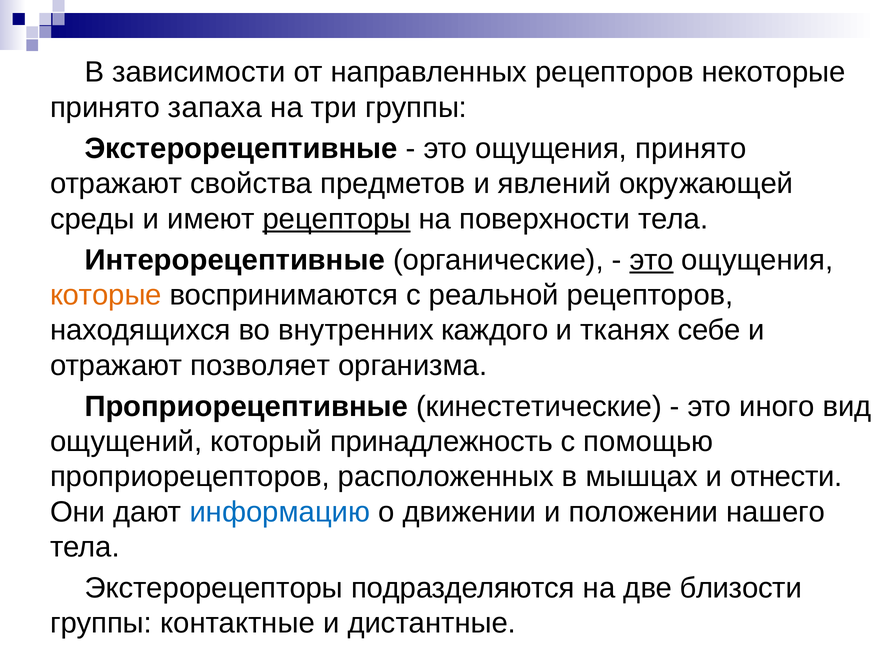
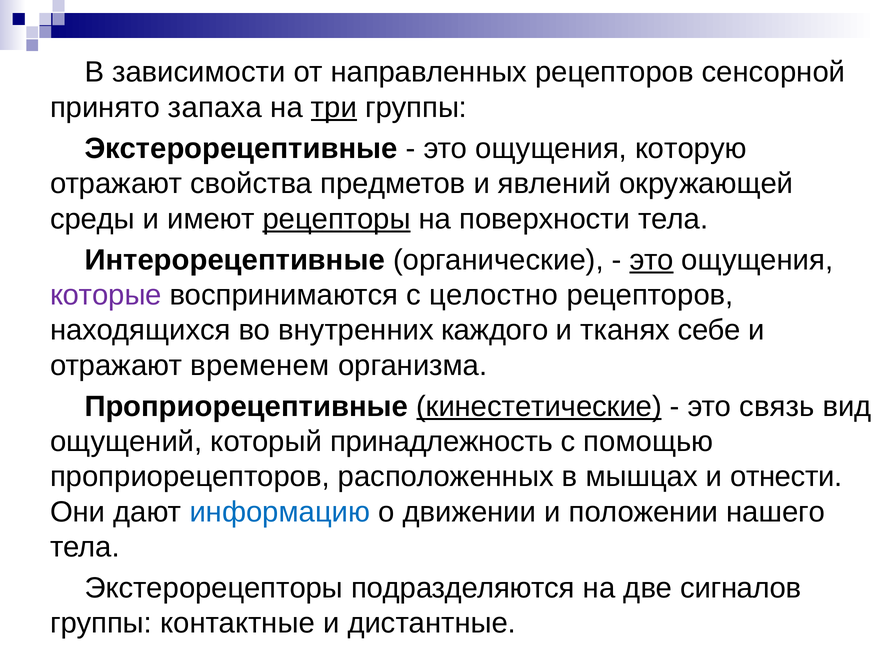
некоторые: некоторые -> сенсорной
три underline: none -> present
ощущения принято: принято -> которую
которые colour: orange -> purple
реальной: реальной -> целостно
позволяет: позволяет -> временем
кинестетические underline: none -> present
иного: иного -> связь
близости: близости -> сигналов
